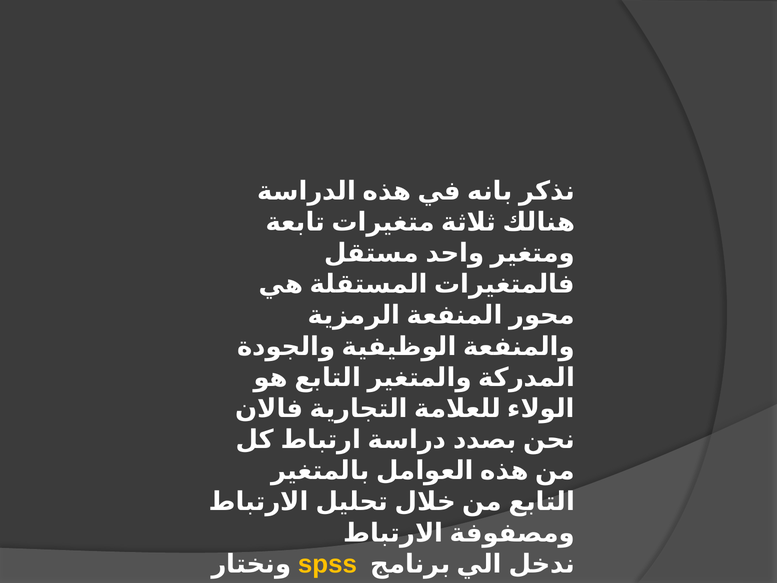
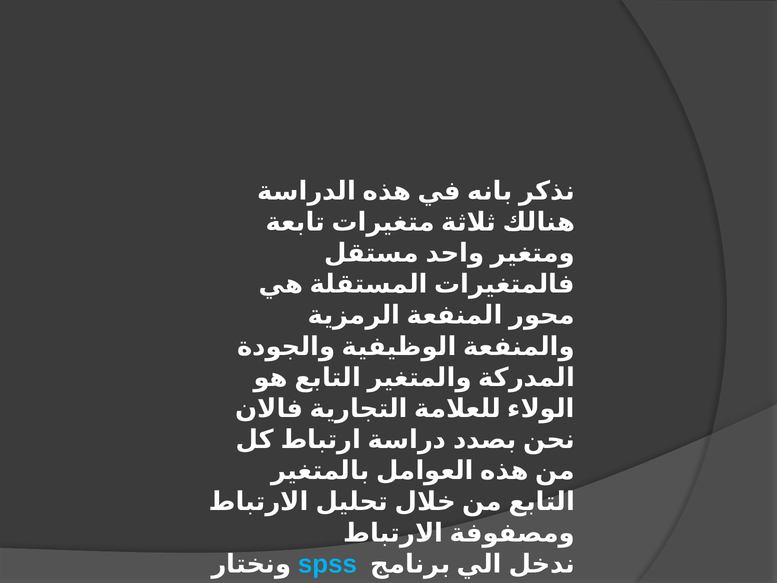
spss colour: yellow -> light blue
